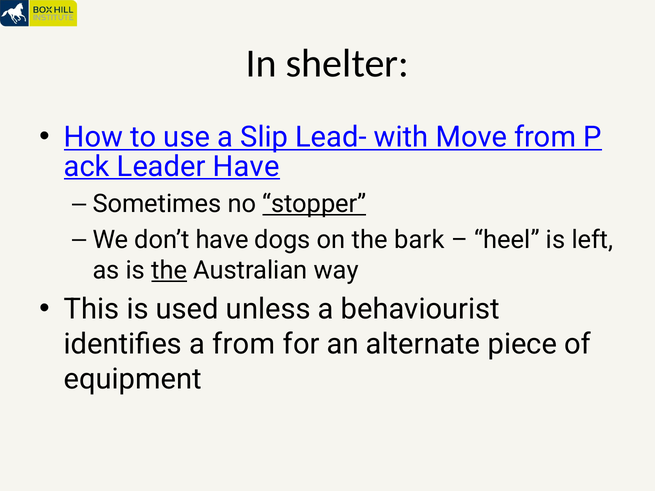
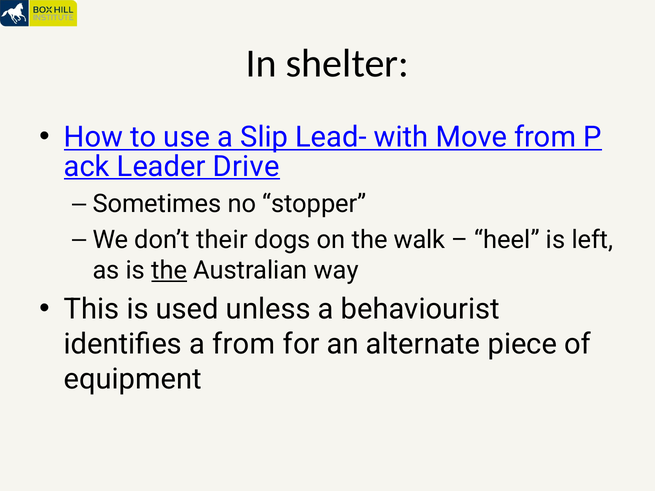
Leader Have: Have -> Drive
stopper underline: present -> none
don’t have: have -> their
bark: bark -> walk
